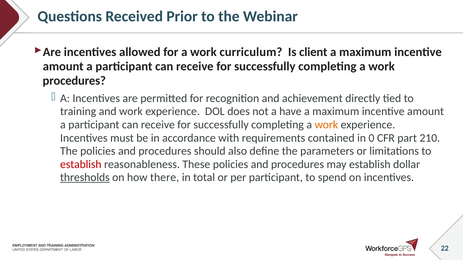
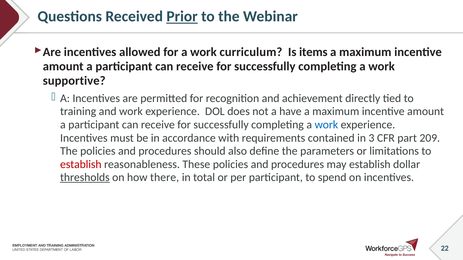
Prior underline: none -> present
client: client -> items
procedures at (74, 81): procedures -> supportive
work at (326, 125) colour: orange -> blue
0: 0 -> 3
210: 210 -> 209
